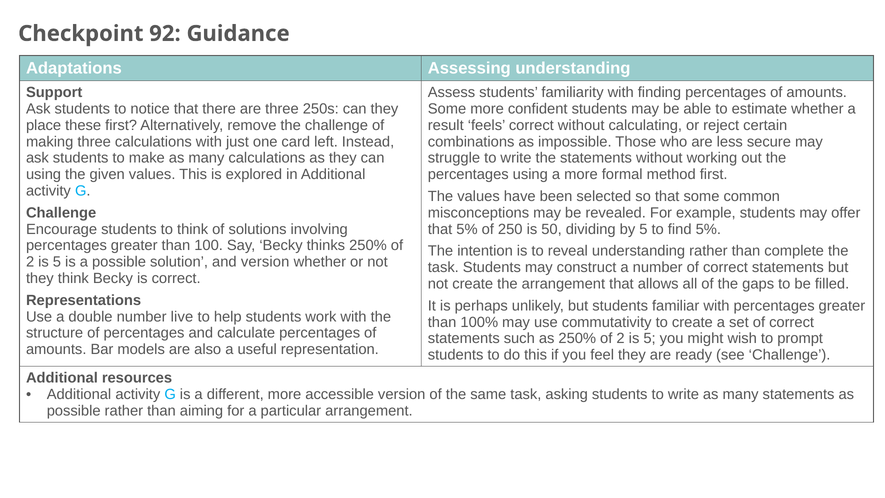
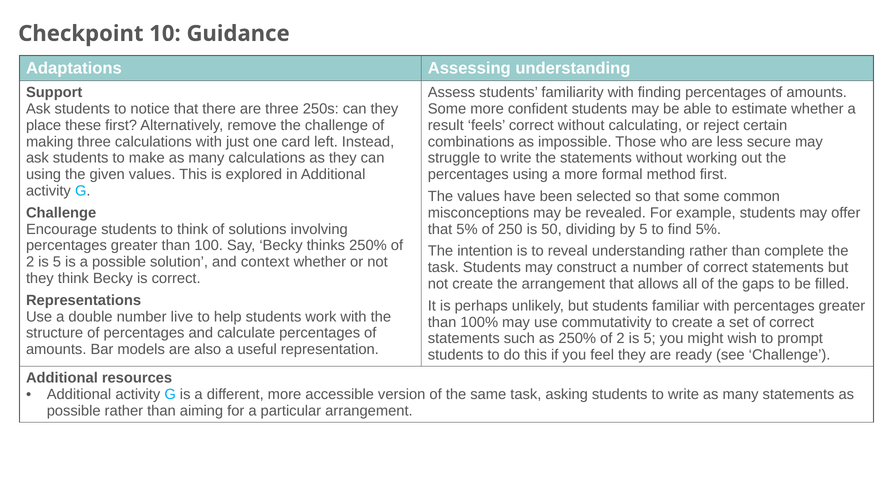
92: 92 -> 10
and version: version -> context
